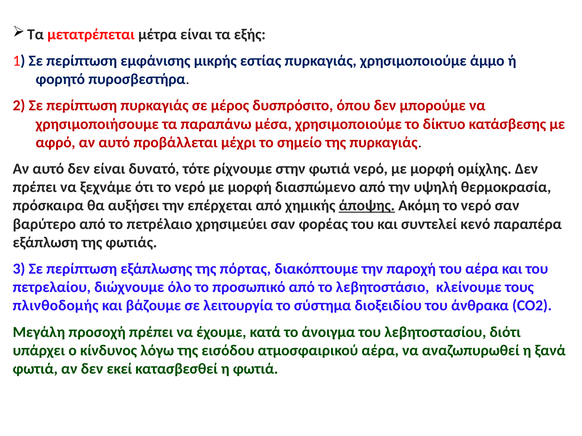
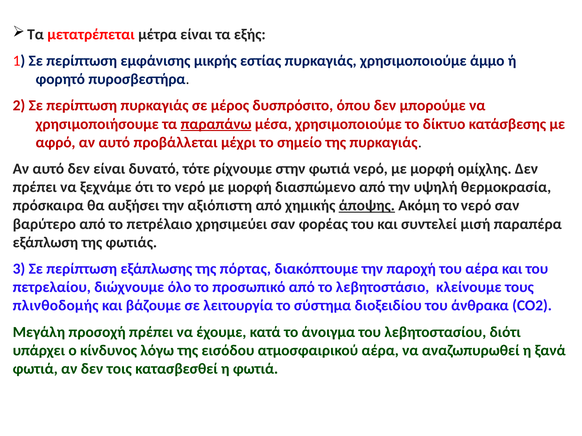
παραπάνω underline: none -> present
επέρχεται: επέρχεται -> αξιόπιστη
κενό: κενό -> μισή
εκεί: εκεί -> τοις
